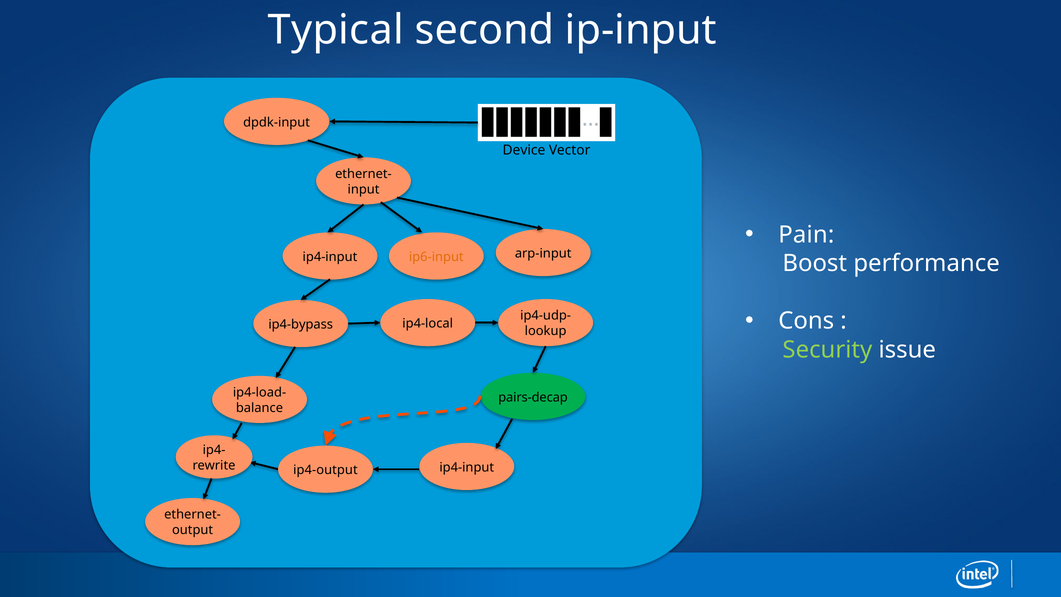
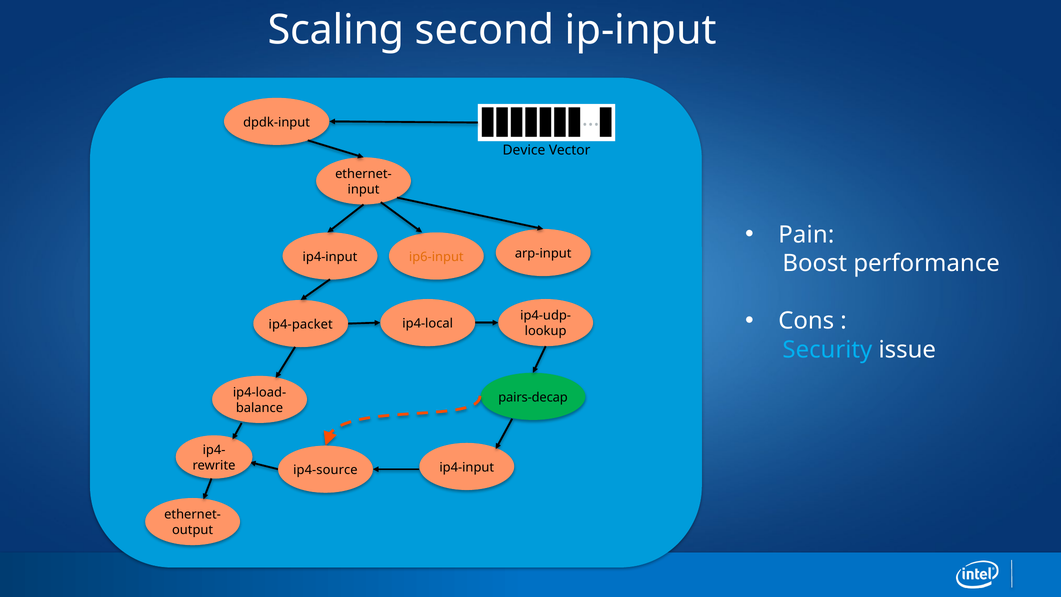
Typical: Typical -> Scaling
ip4-bypass: ip4-bypass -> ip4-packet
Security colour: light green -> light blue
ip4-output: ip4-output -> ip4-source
